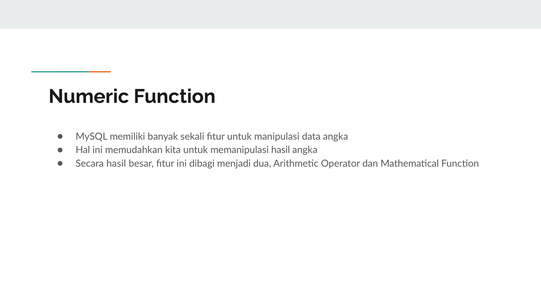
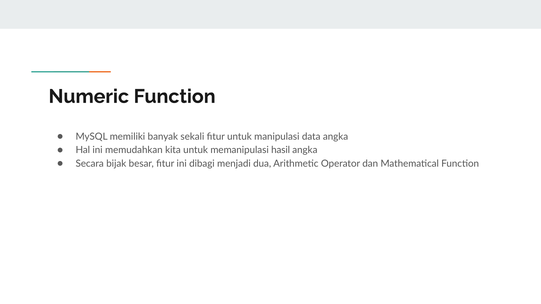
Secara hasil: hasil -> bijak
